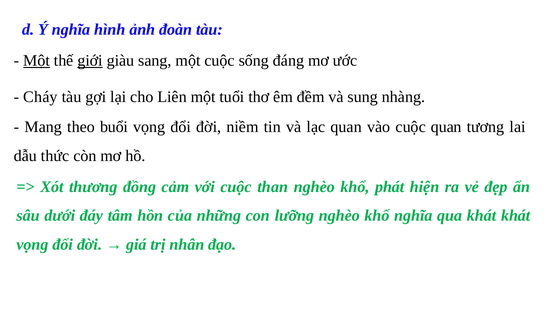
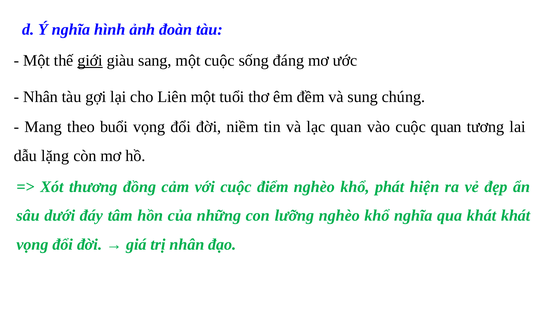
Một at (37, 60) underline: present -> none
Cháy at (40, 97): Cháy -> Nhân
nhàng: nhàng -> chúng
thức: thức -> lặng
than: than -> điểm
